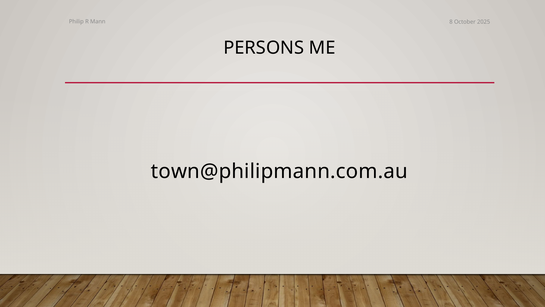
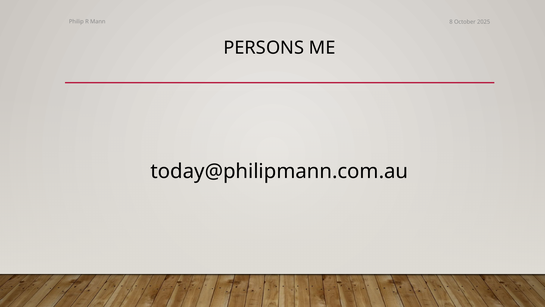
town@philipmann.com.au: town@philipmann.com.au -> today@philipmann.com.au
